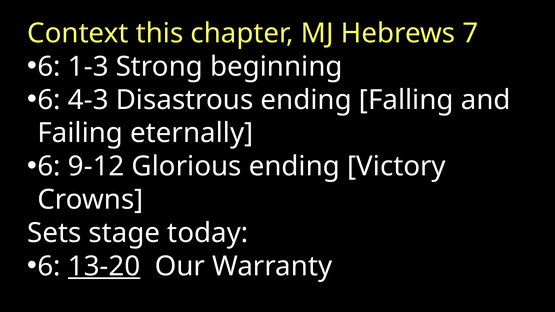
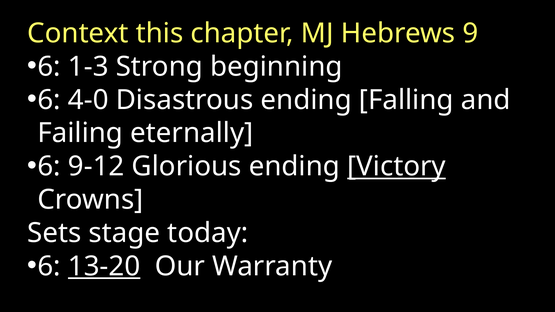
7: 7 -> 9
4-3: 4-3 -> 4-0
Victory underline: none -> present
